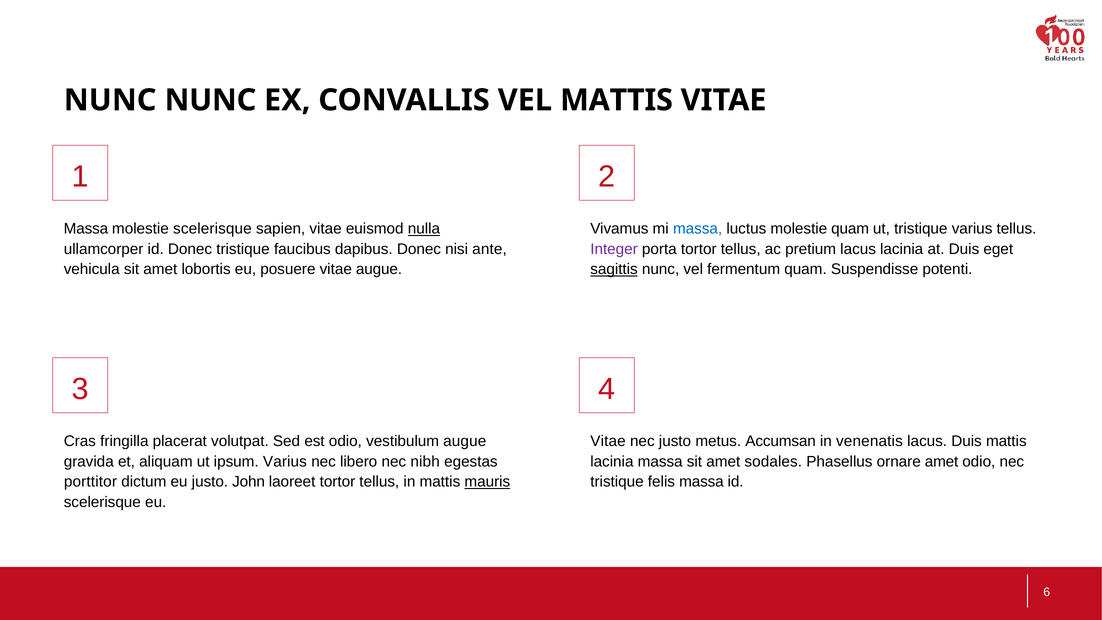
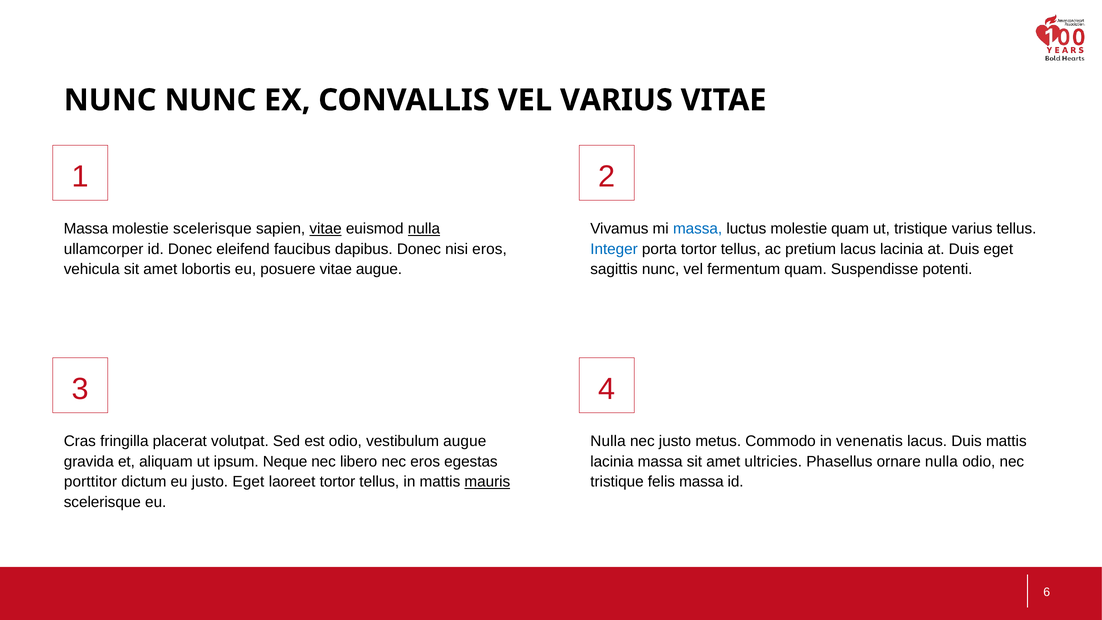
VEL MATTIS: MATTIS -> VARIUS
vitae at (326, 229) underline: none -> present
Donec tristique: tristique -> eleifend
nisi ante: ante -> eros
Integer colour: purple -> blue
sagittis underline: present -> none
Vitae at (608, 441): Vitae -> Nulla
Accumsan: Accumsan -> Commodo
ipsum Varius: Varius -> Neque
nec nibh: nibh -> eros
sodales: sodales -> ultricies
ornare amet: amet -> nulla
justo John: John -> Eget
